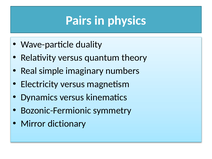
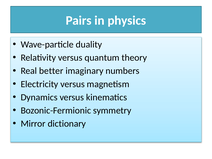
simple: simple -> better
